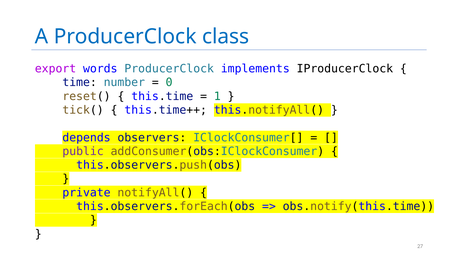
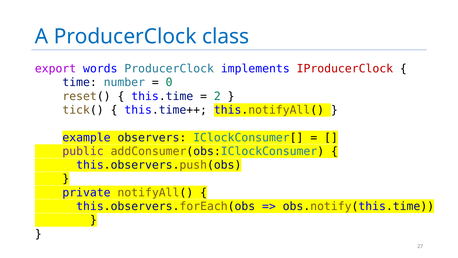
IProducerClock colour: black -> red
1: 1 -> 2
depends: depends -> example
